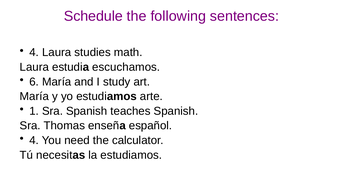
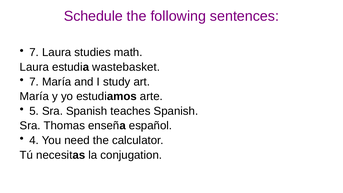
4 at (34, 52): 4 -> 7
escuchamos: escuchamos -> wastebasket
6 at (34, 82): 6 -> 7
1: 1 -> 5
la estudiamos: estudiamos -> conjugation
